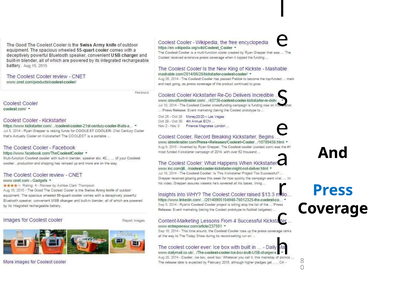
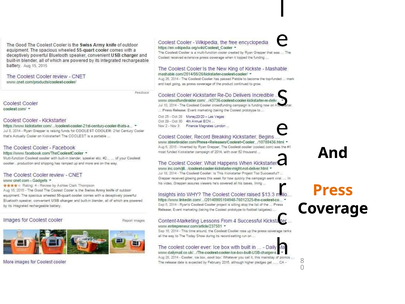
Press colour: blue -> orange
